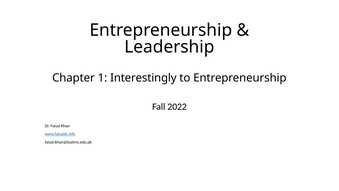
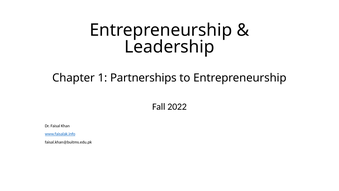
Interestingly: Interestingly -> Partnerships
